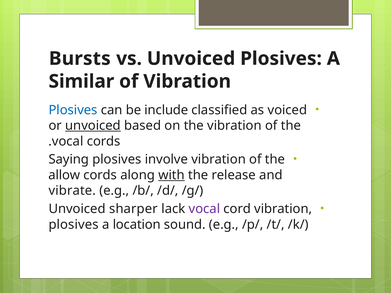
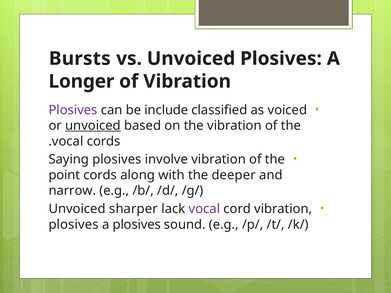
Similar: Similar -> Longer
Plosives at (73, 110) colour: blue -> purple
allow: allow -> point
with underline: present -> none
release: release -> deeper
vibrate: vibrate -> narrow
a location: location -> plosives
